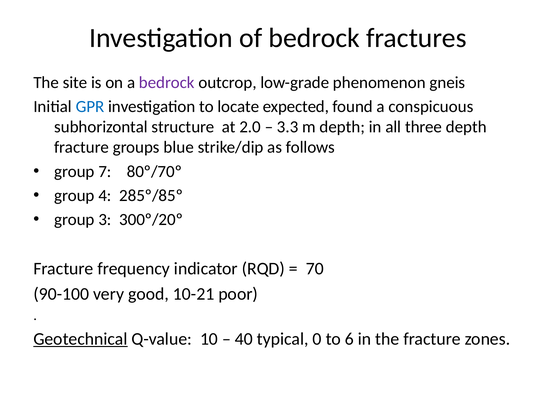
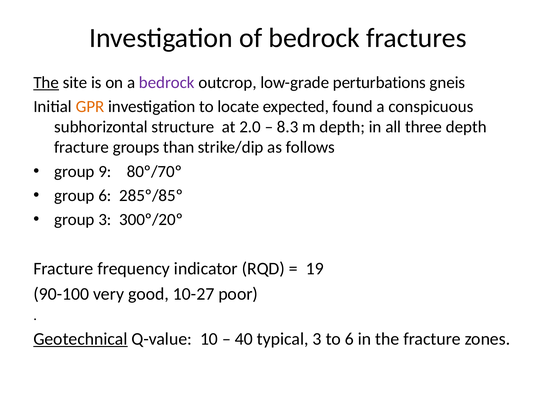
The at (46, 83) underline: none -> present
phenomenon: phenomenon -> perturbations
GPR colour: blue -> orange
3.3: 3.3 -> 8.3
blue: blue -> than
7: 7 -> 9
group 4: 4 -> 6
70: 70 -> 19
10-21: 10-21 -> 10-27
typical 0: 0 -> 3
